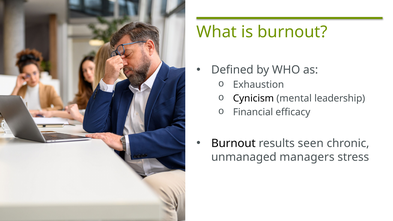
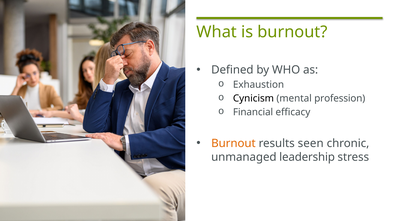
leadership: leadership -> profession
Burnout at (233, 143) colour: black -> orange
managers: managers -> leadership
